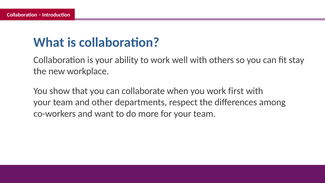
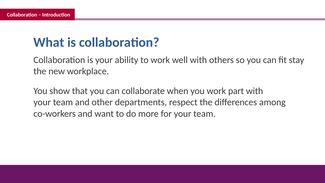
first: first -> part
